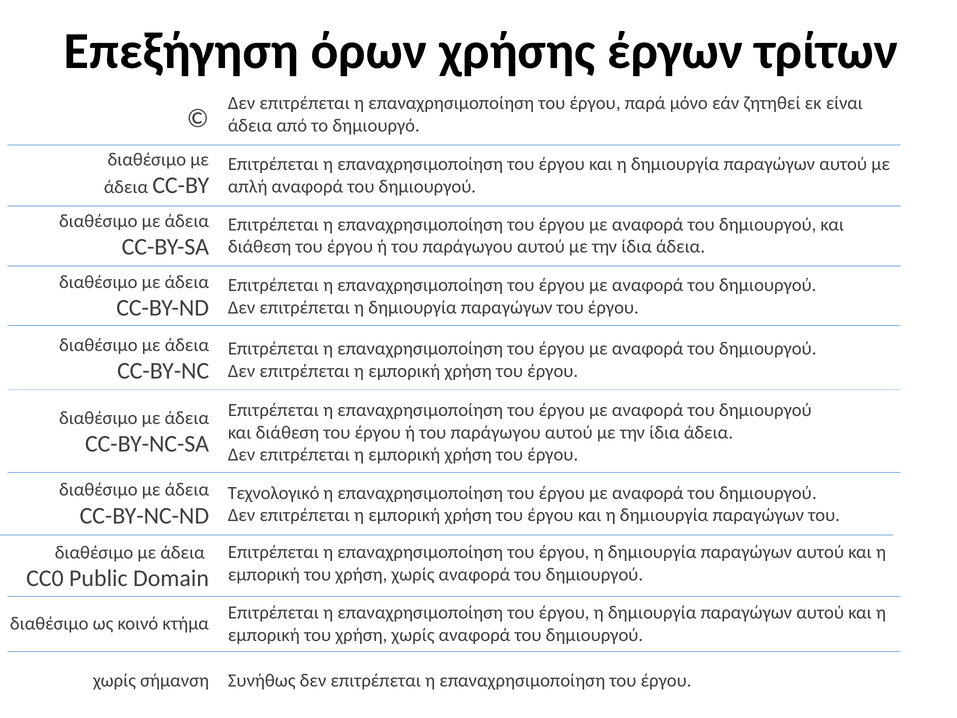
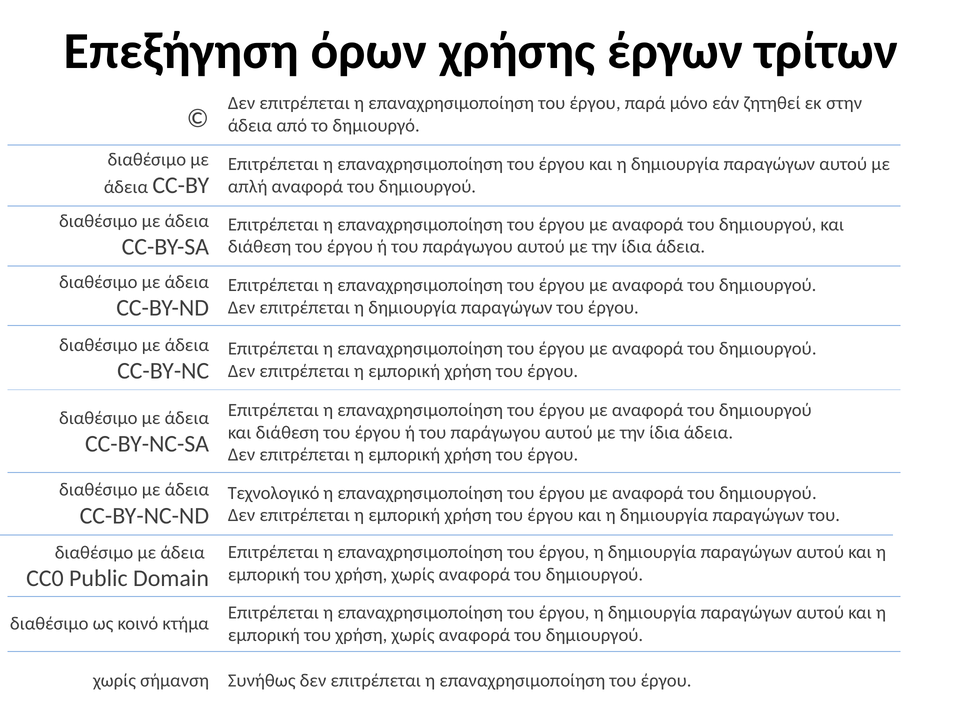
είναι: είναι -> στην
